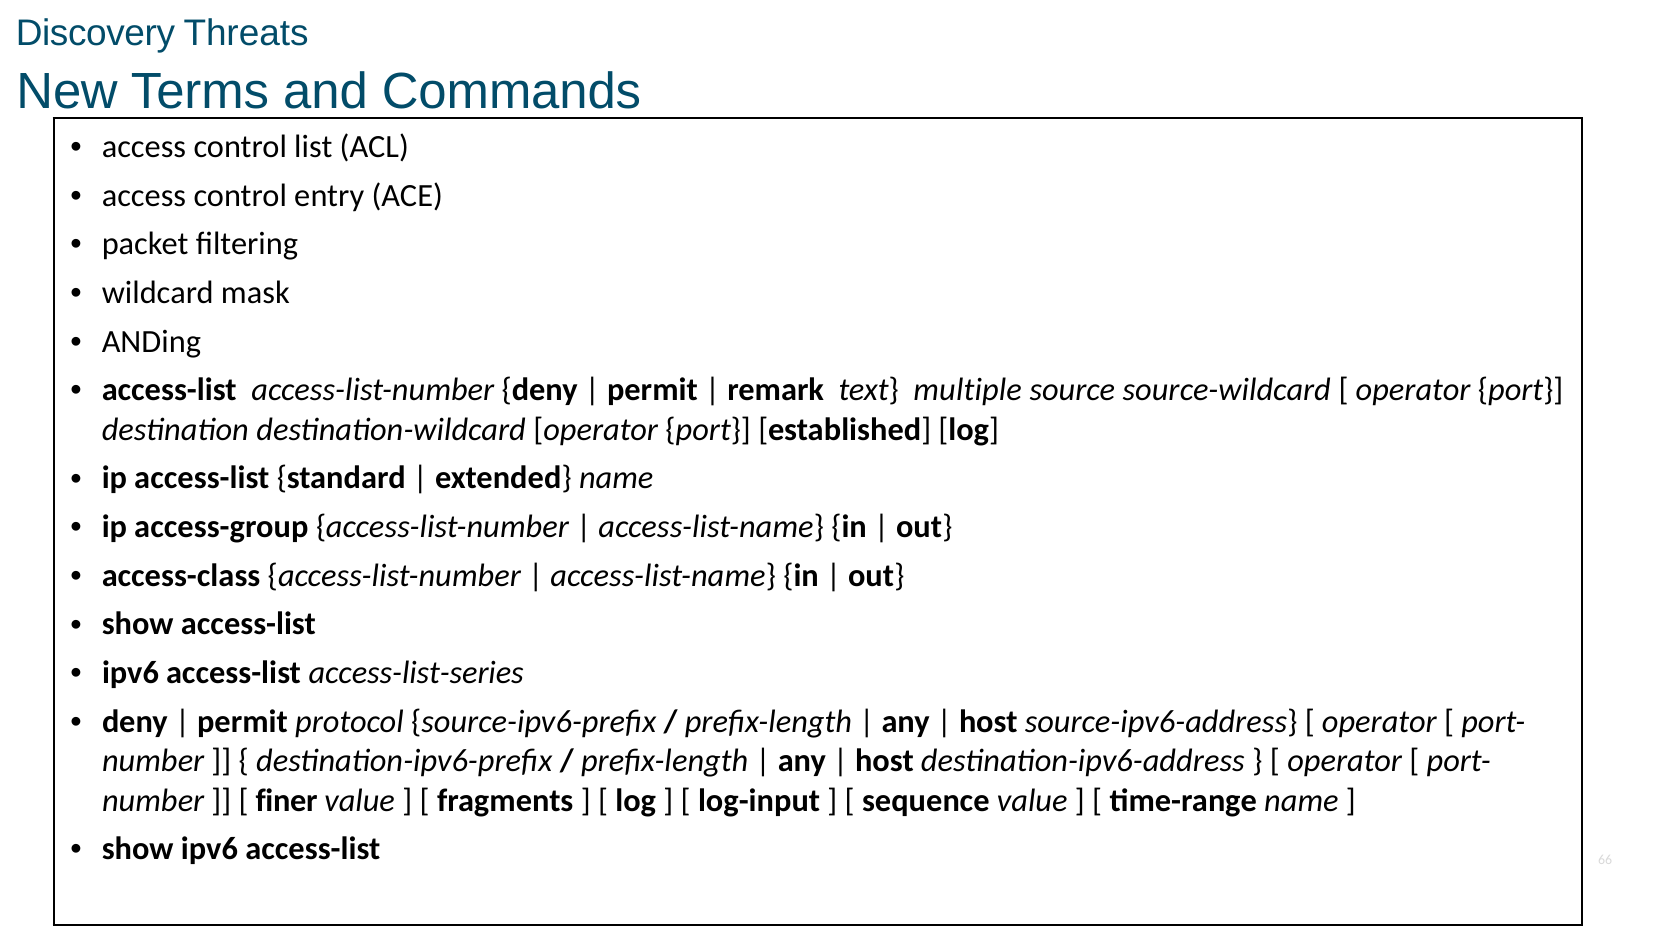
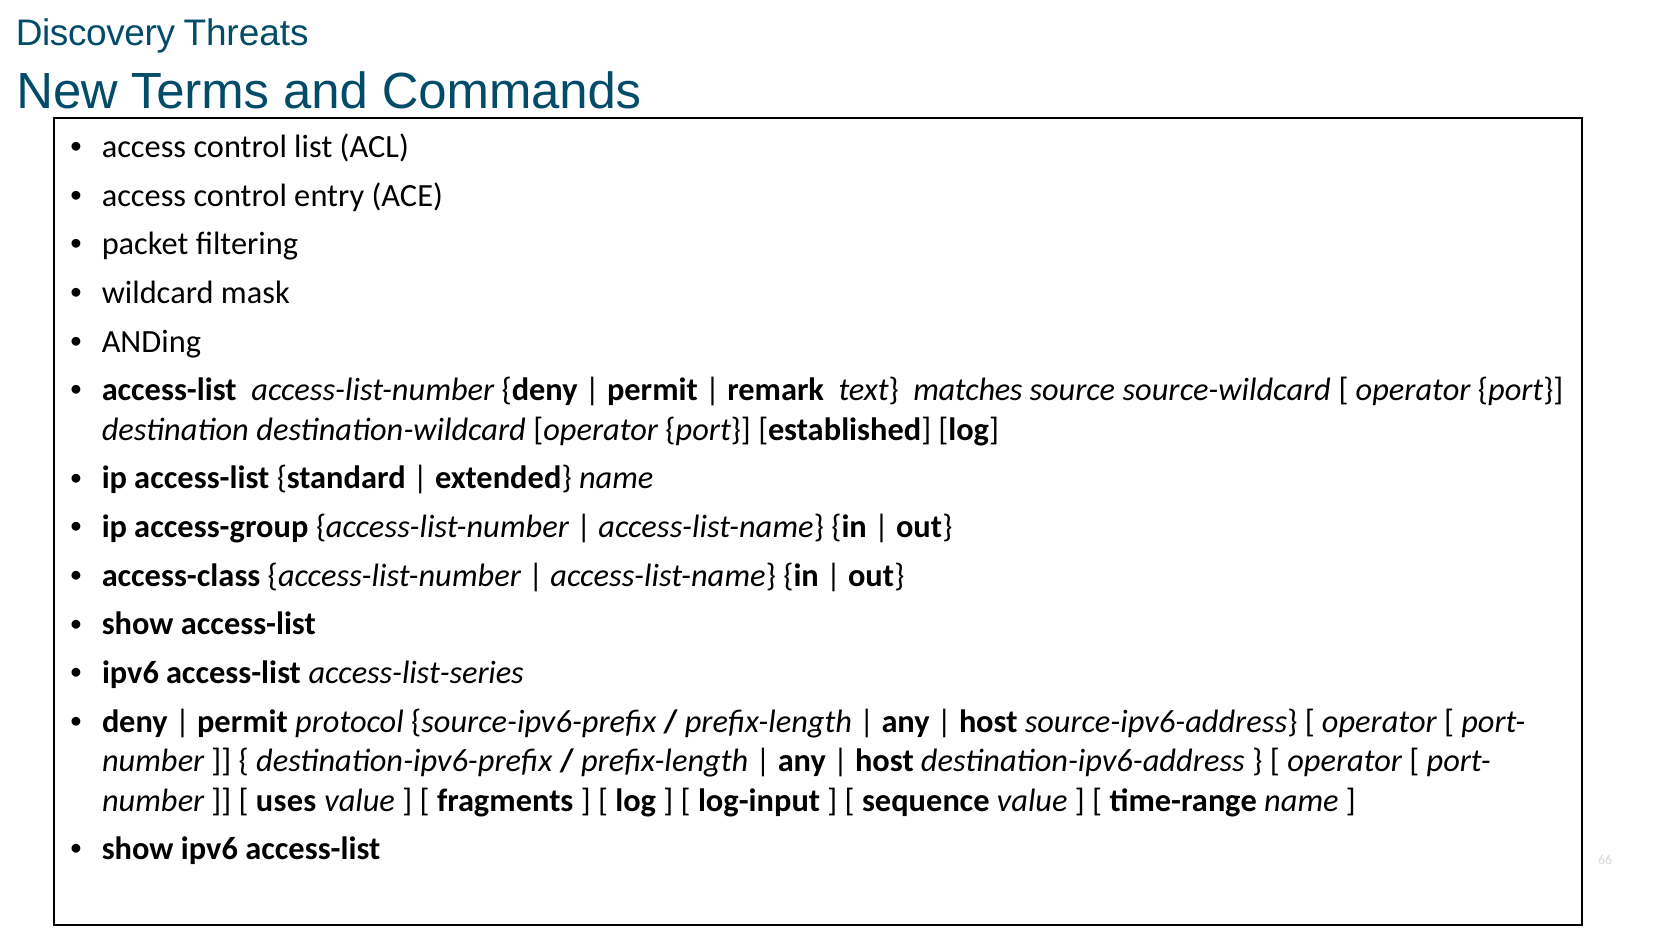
multiple: multiple -> matches
finer: finer -> uses
